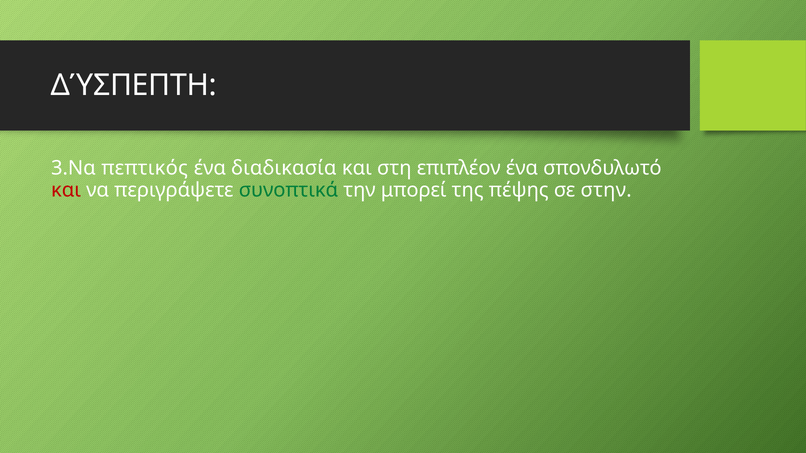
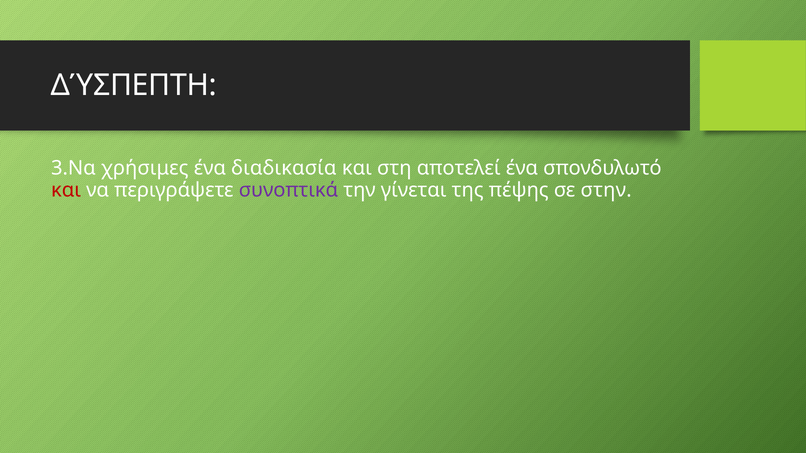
πεπτικός: πεπτικός -> χρήσιμες
επιπλέον: επιπλέον -> αποτελεί
συνοπτικά colour: green -> purple
μπορεί: μπορεί -> γίνεται
